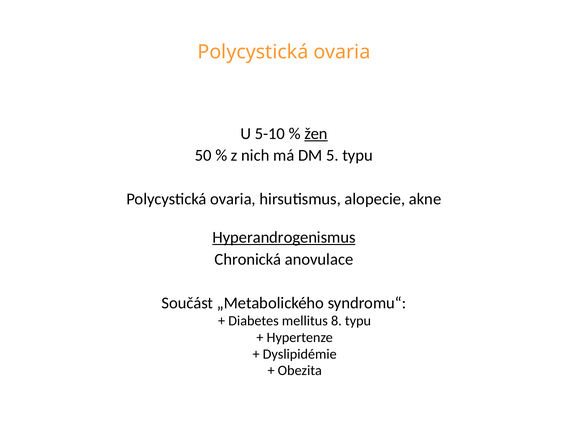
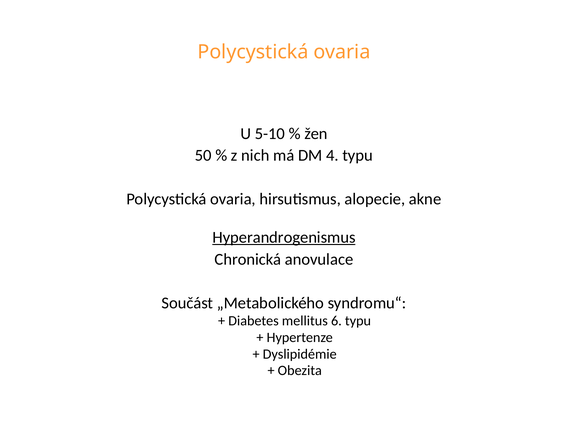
žen underline: present -> none
5: 5 -> 4
8: 8 -> 6
